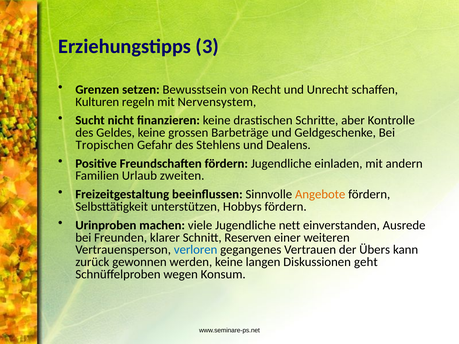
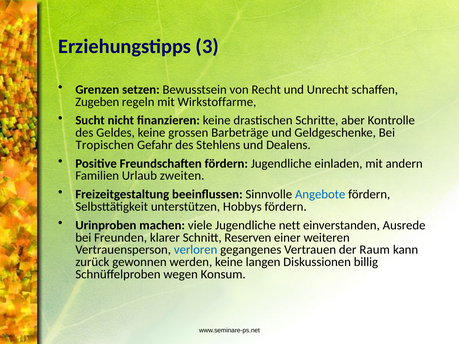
Kulturen: Kulturen -> Zugeben
Nervensystem: Nervensystem -> Wirkstoffarme
Angebote colour: orange -> blue
Übers: Übers -> Raum
geht: geht -> billig
